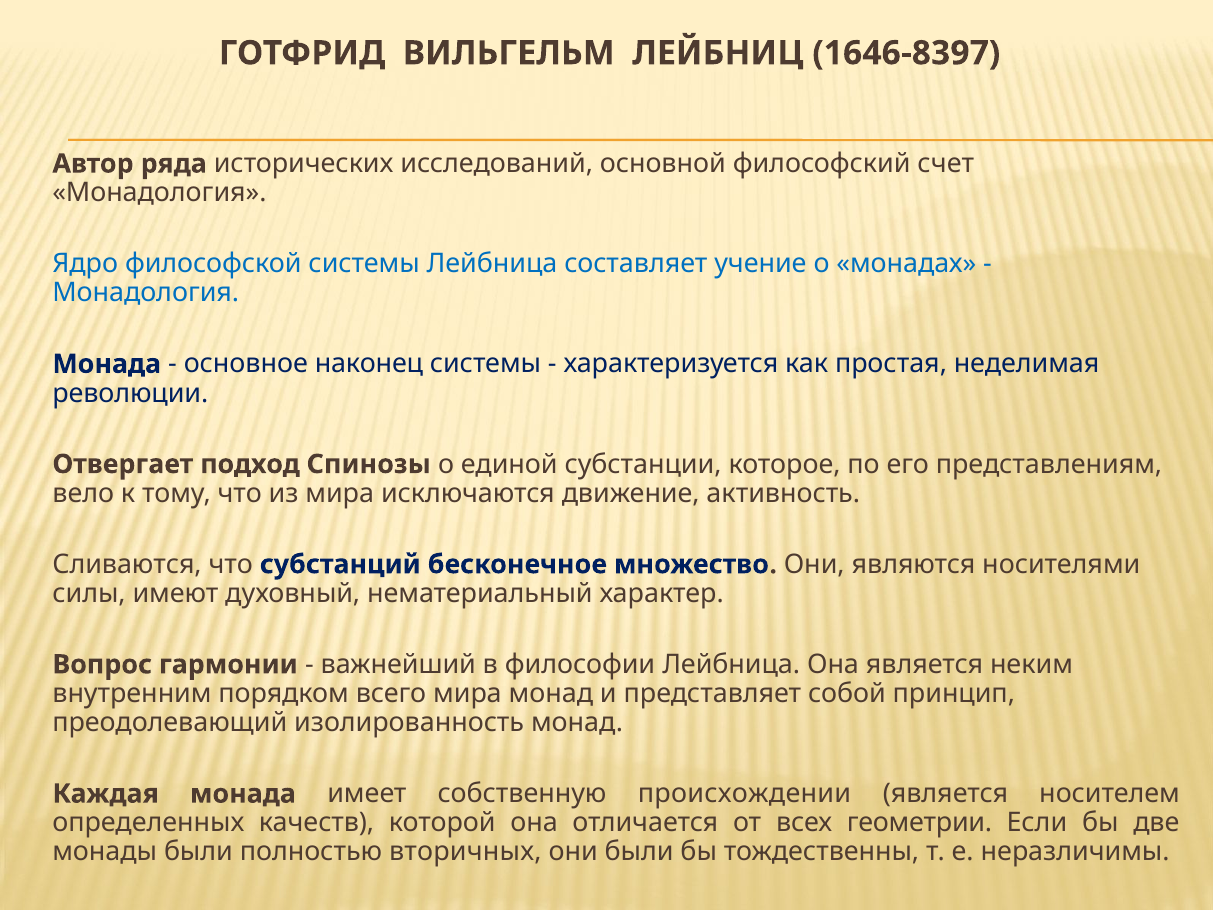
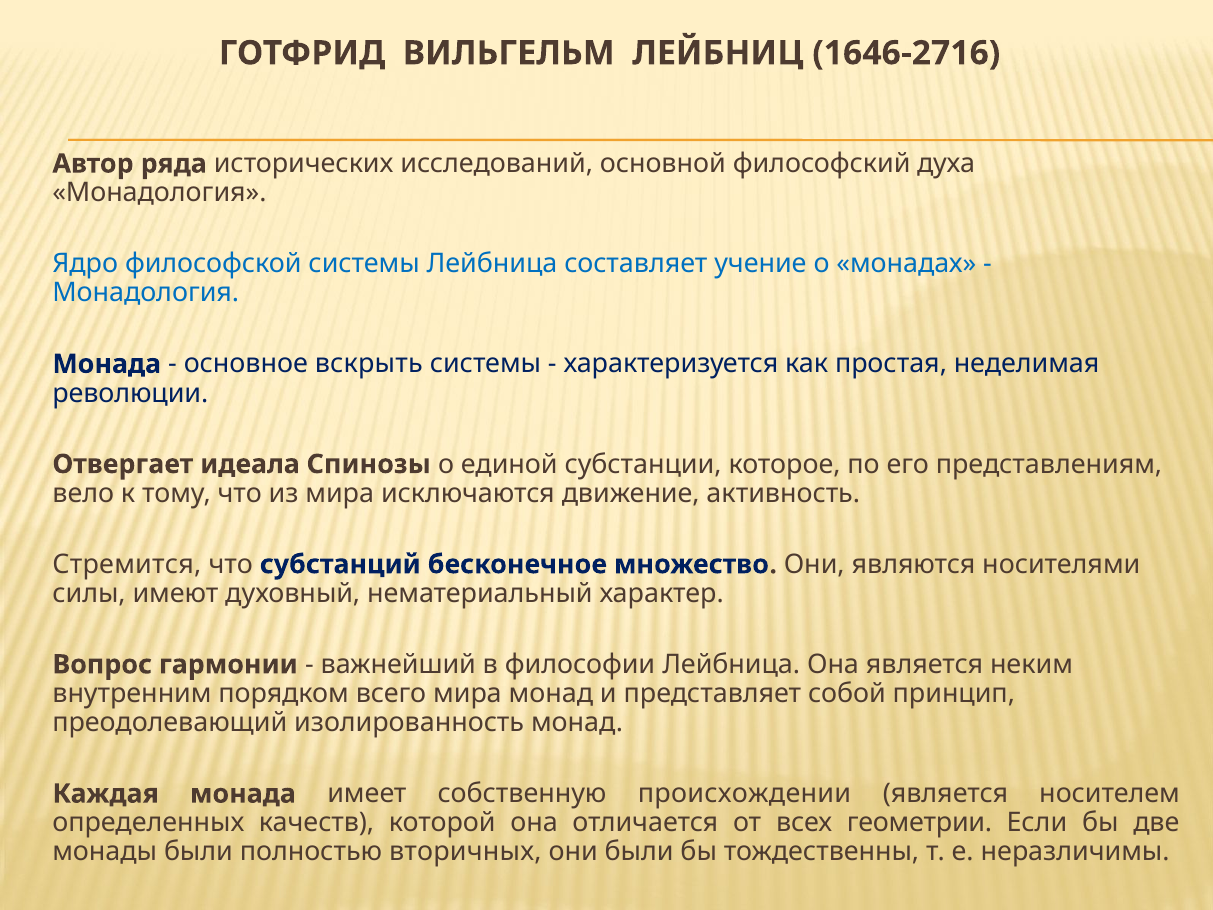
1646-8397: 1646-8397 -> 1646-2716
счет: счет -> духа
наконец: наконец -> вскрыть
подход: подход -> идеала
Сливаются: Сливаются -> Стремится
